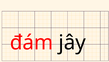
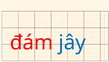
jây colour: black -> blue
